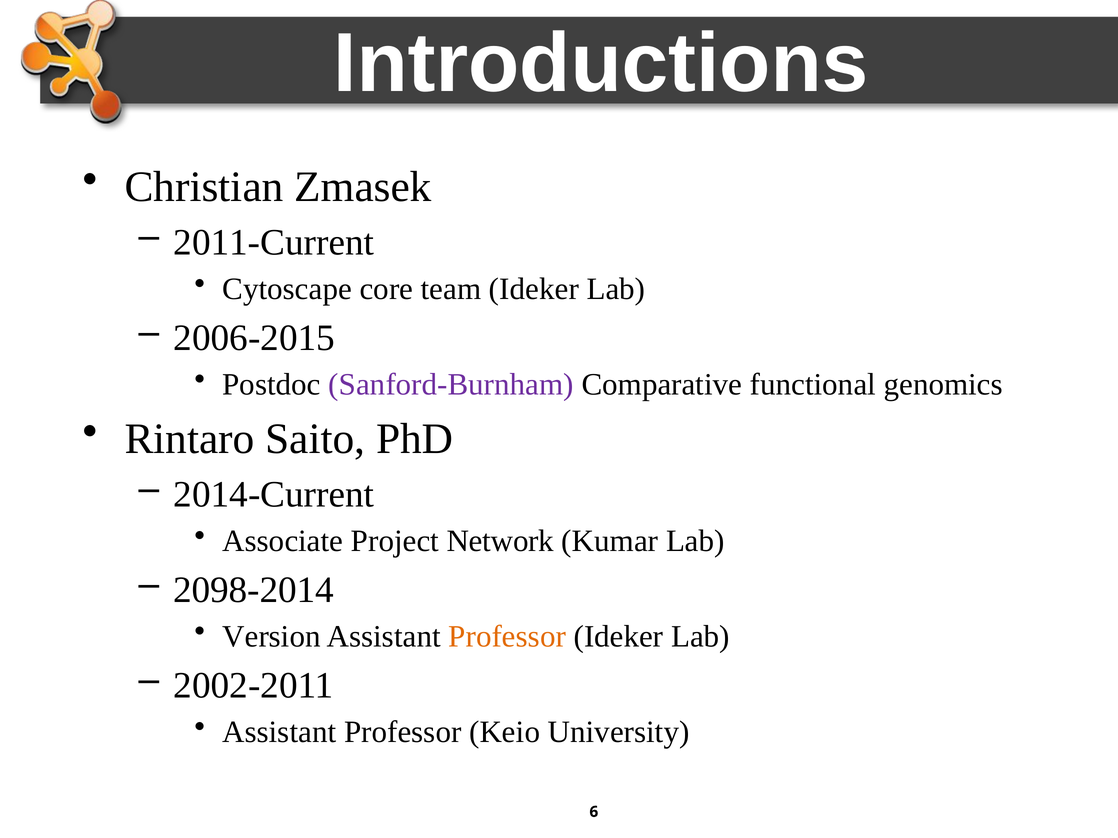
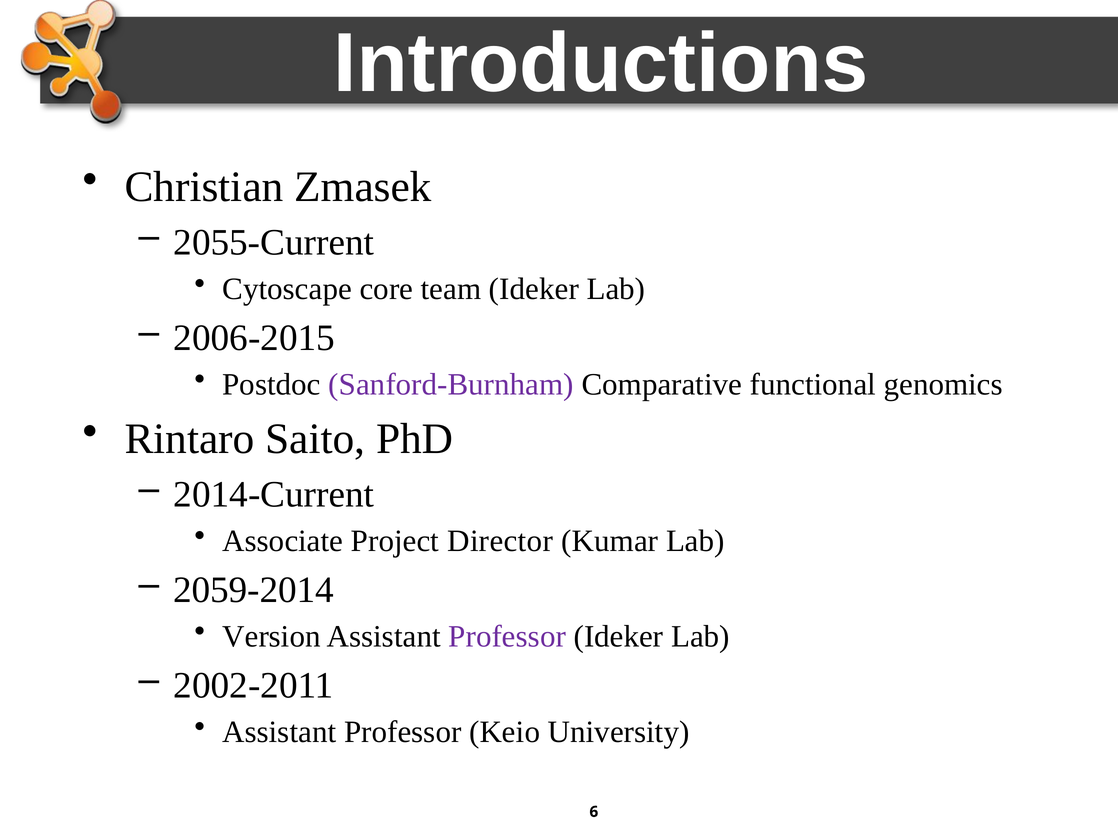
2011-Current: 2011-Current -> 2055-Current
Network: Network -> Director
2098-2014: 2098-2014 -> 2059-2014
Professor at (507, 637) colour: orange -> purple
